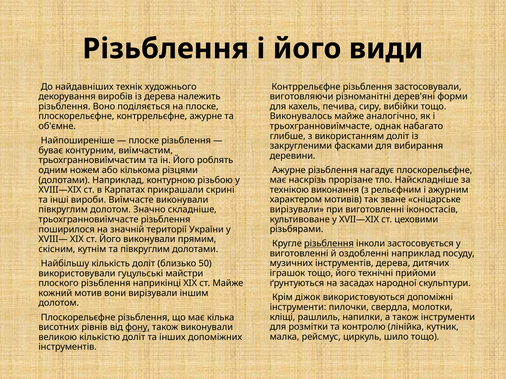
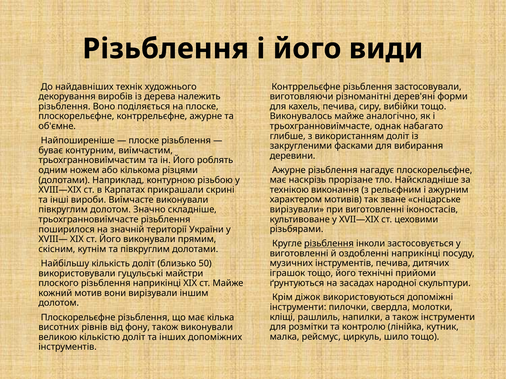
оздобленні наприклад: наприклад -> наприкінці
інструментів дерева: дерева -> печива
фону underline: present -> none
